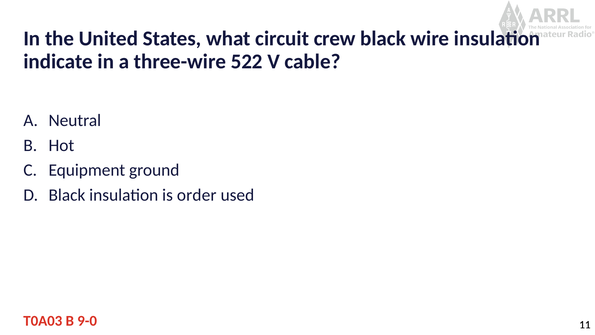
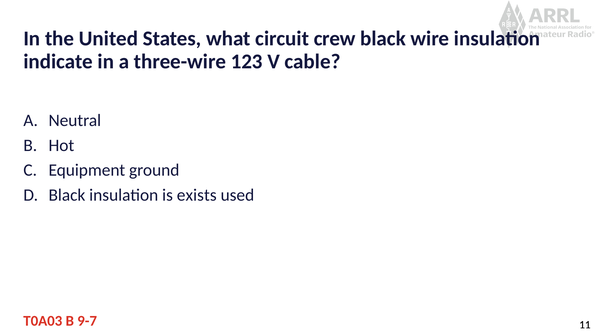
522: 522 -> 123
order: order -> exists
9-0: 9-0 -> 9-7
